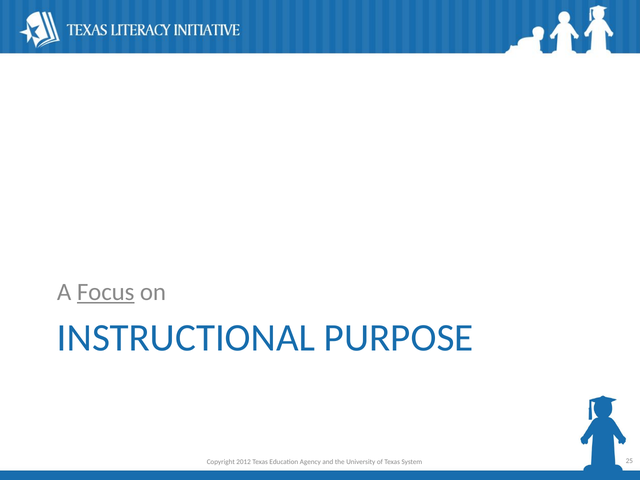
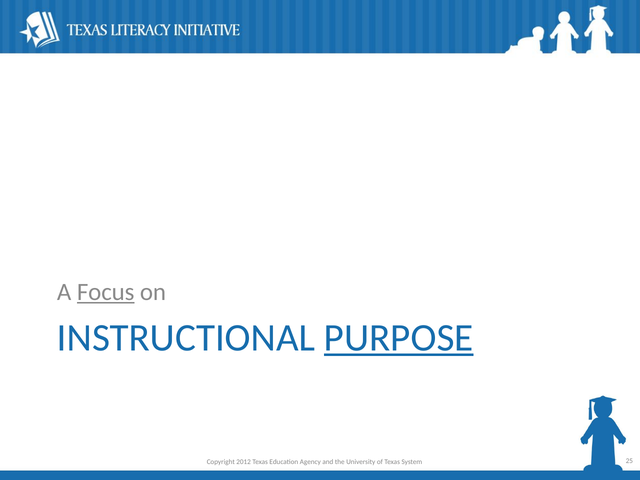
PURPOSE underline: none -> present
